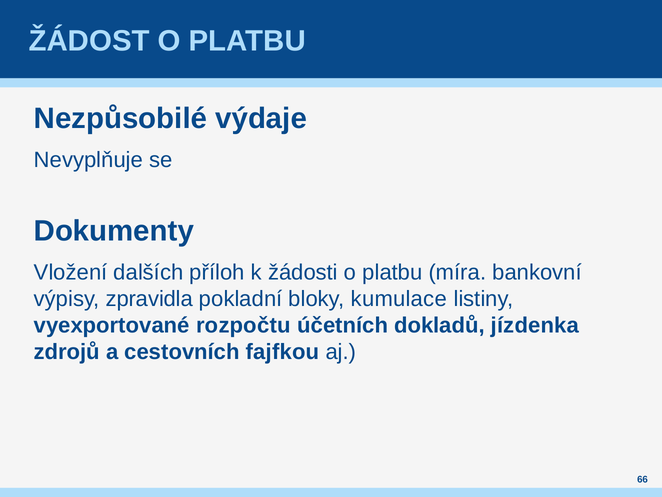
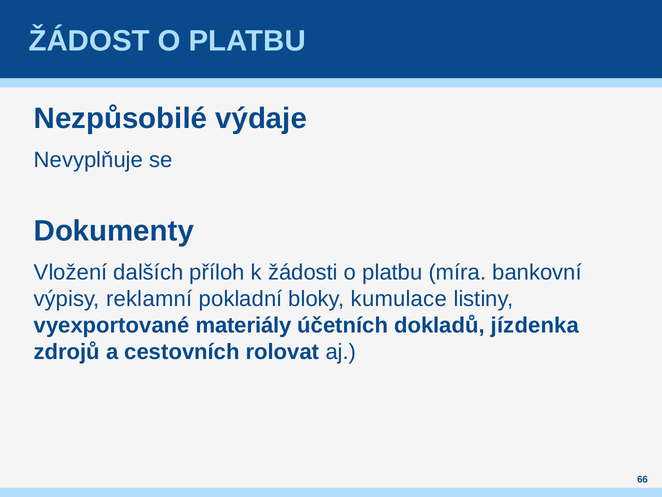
zpravidla: zpravidla -> reklamní
rozpočtu: rozpočtu -> materiály
fajfkou: fajfkou -> rolovat
